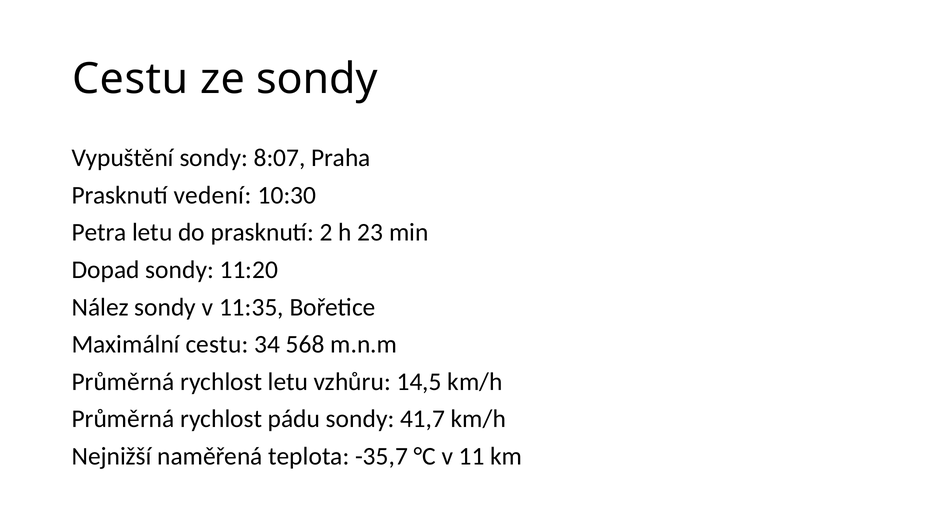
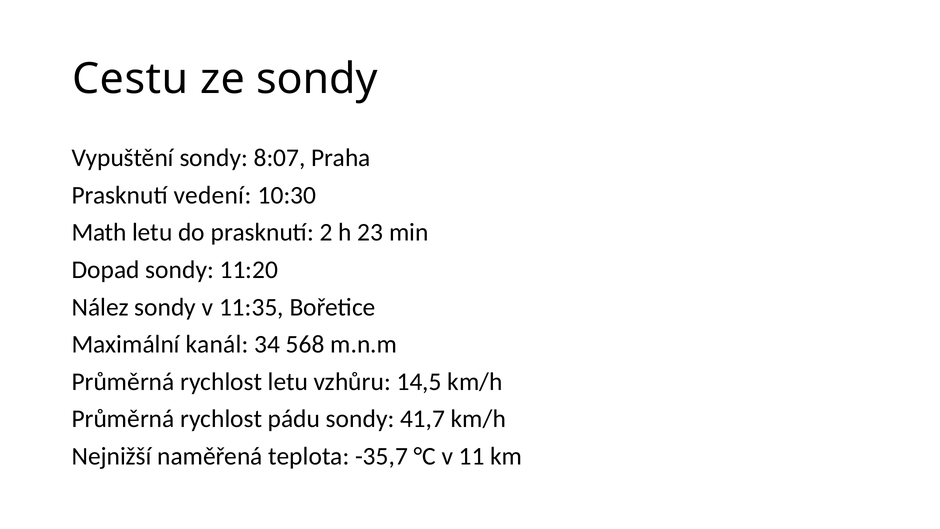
Petra: Petra -> Math
Maximální cestu: cestu -> kanál
